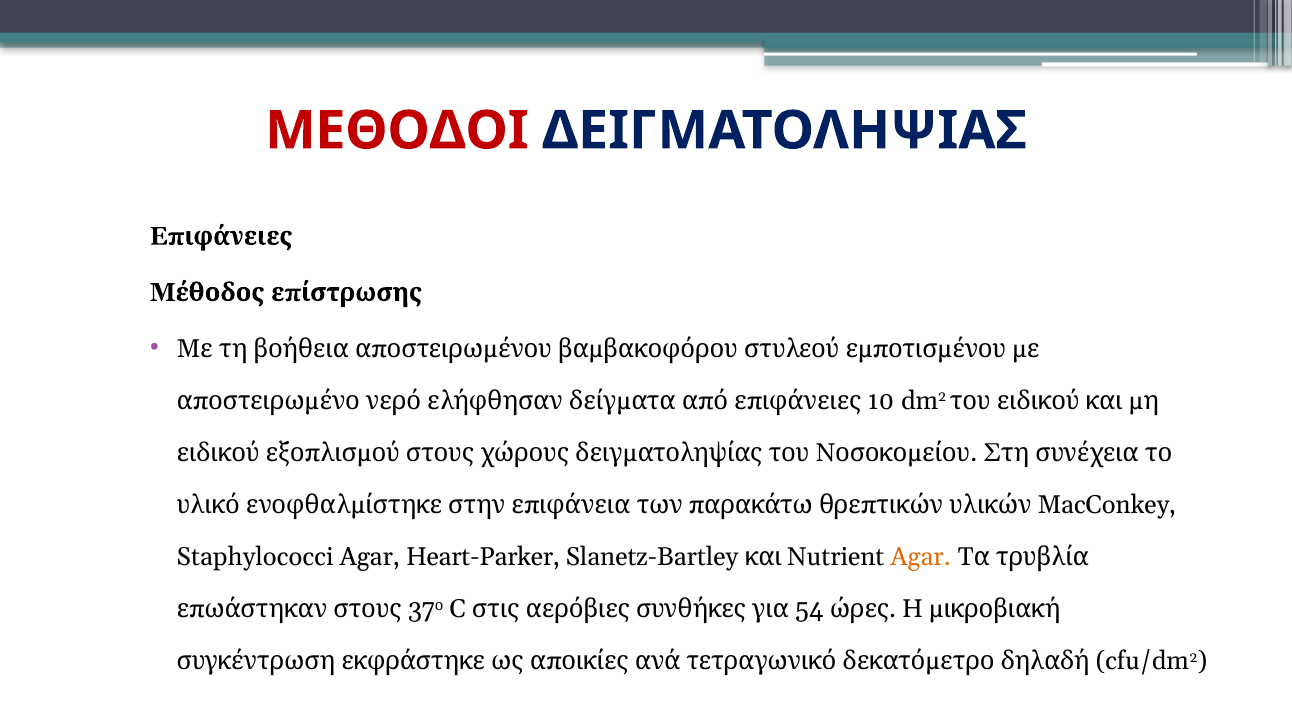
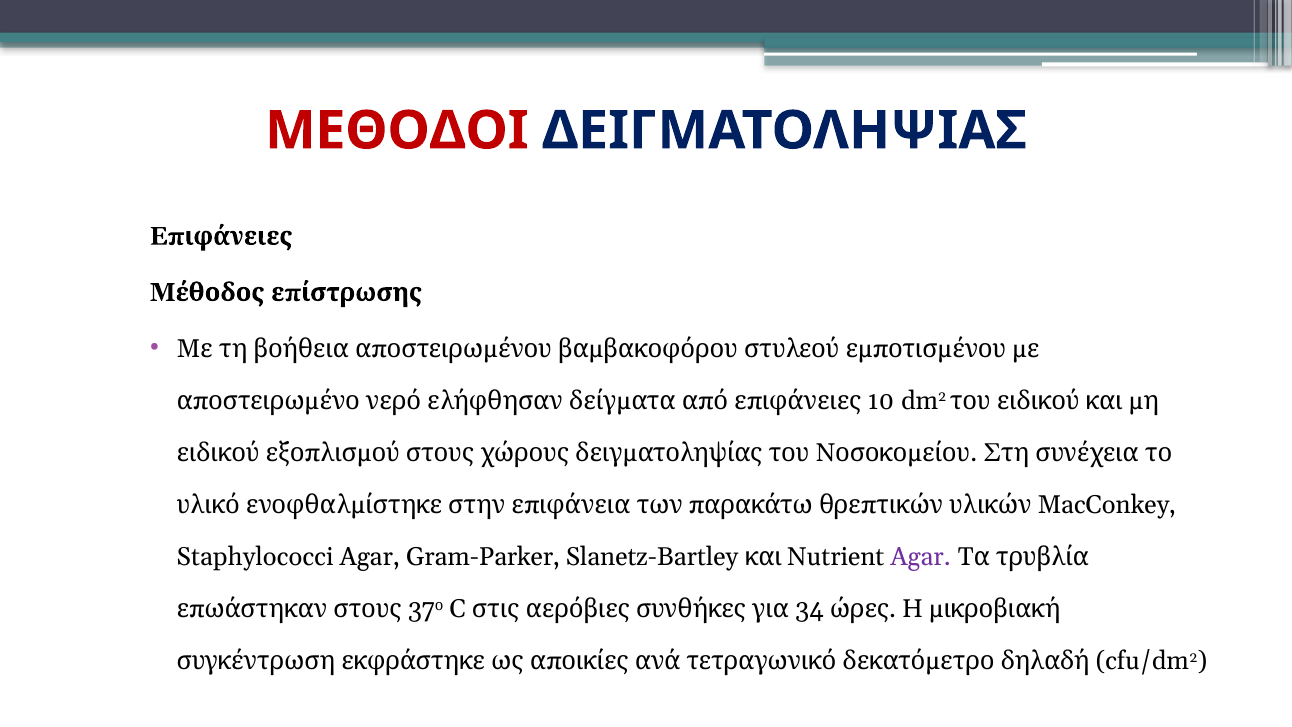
Heart-Parker: Heart-Parker -> Gram-Parker
Agar at (921, 557) colour: orange -> purple
54: 54 -> 34
